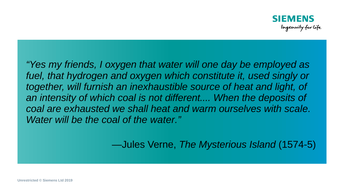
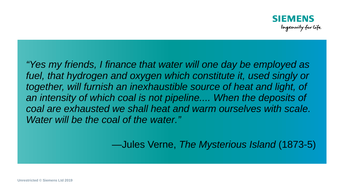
I oxygen: oxygen -> finance
different: different -> pipeline
1574-5: 1574-5 -> 1873-5
